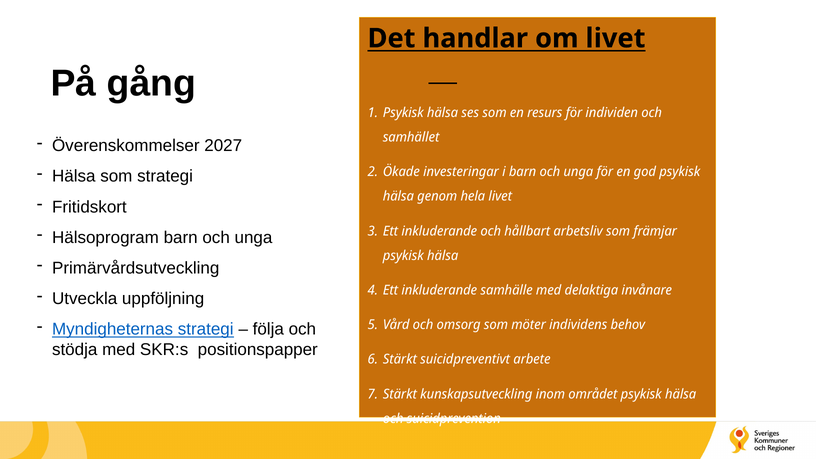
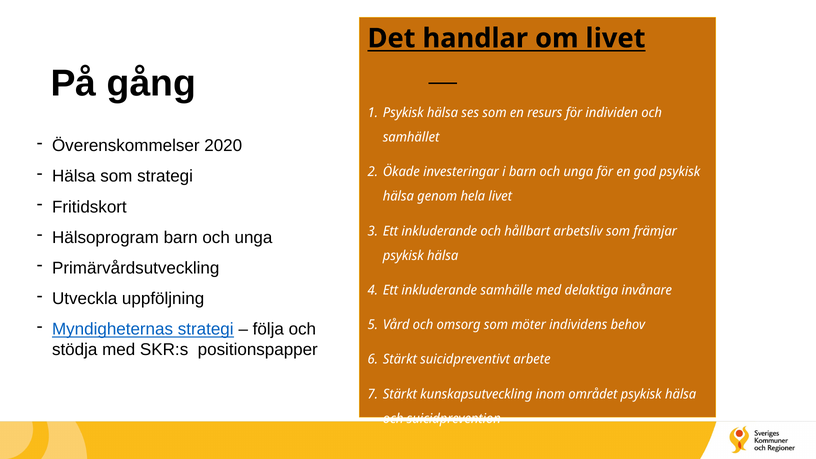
2027: 2027 -> 2020
